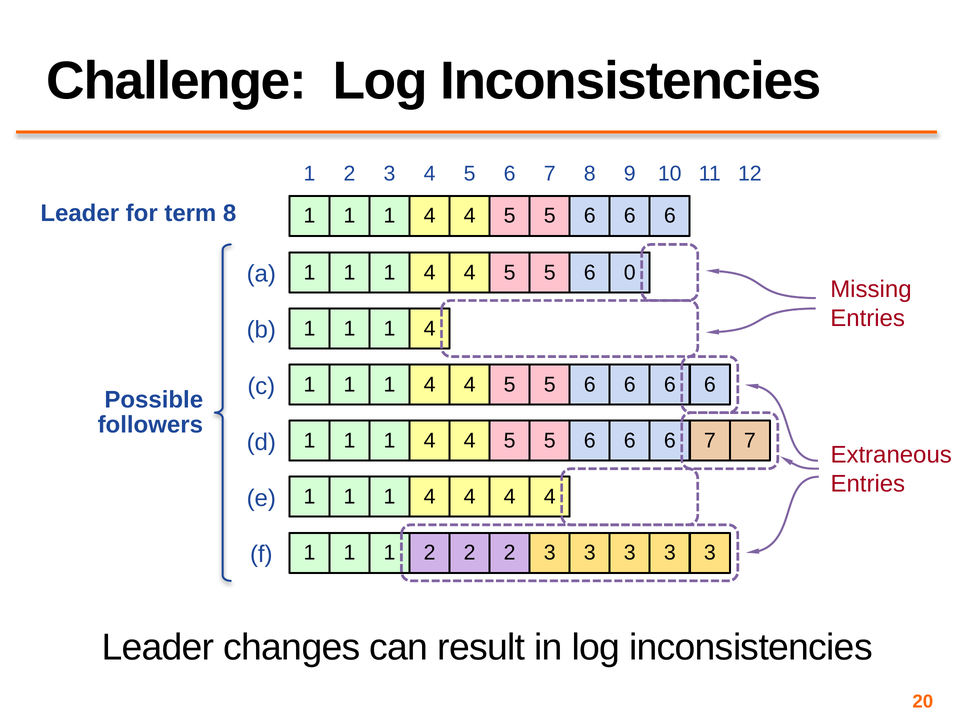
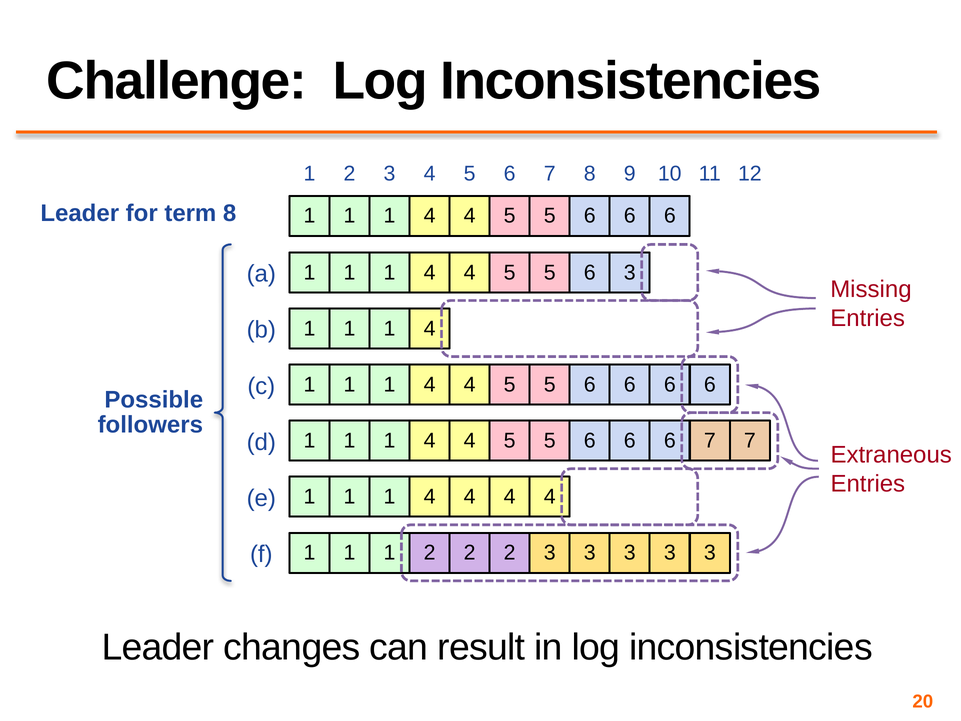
6 0: 0 -> 3
